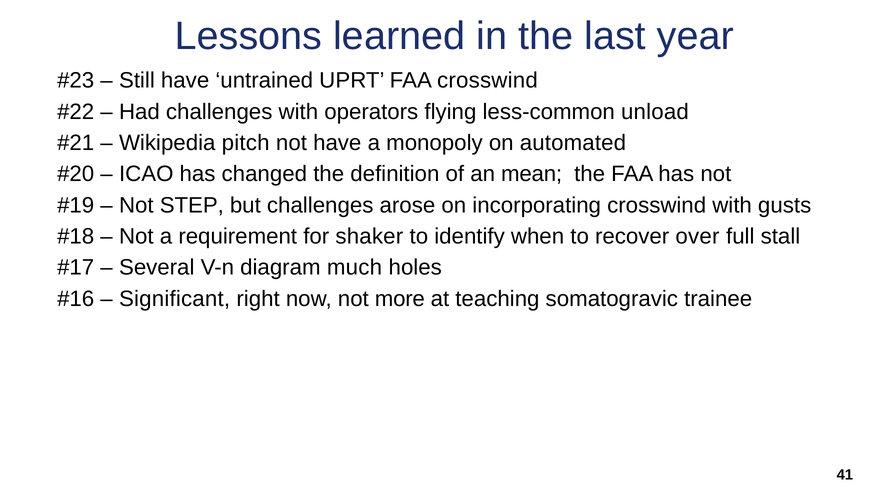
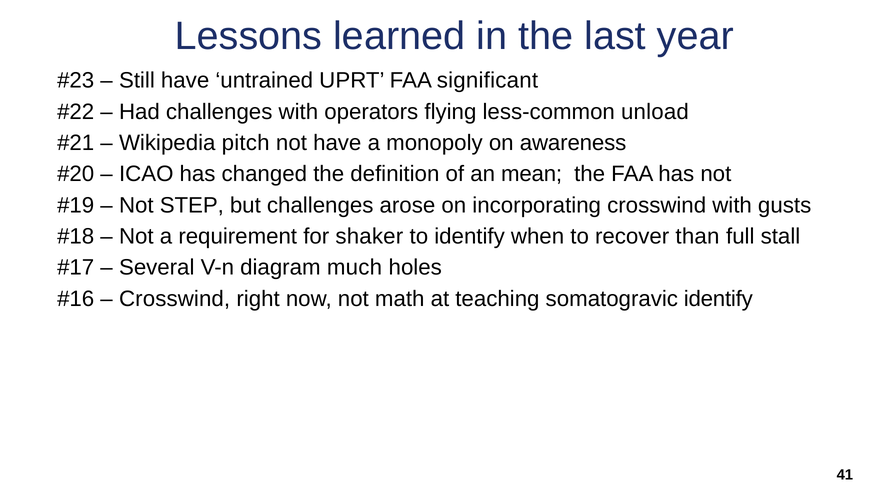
FAA crosswind: crosswind -> significant
automated: automated -> awareness
over: over -> than
Significant at (175, 299): Significant -> Crosswind
more: more -> math
somatogravic trainee: trainee -> identify
